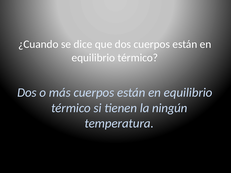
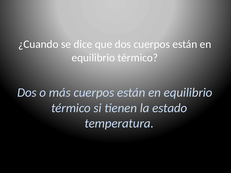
ningún: ningún -> estado
